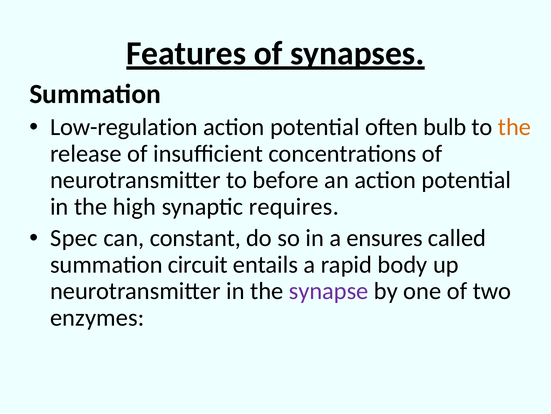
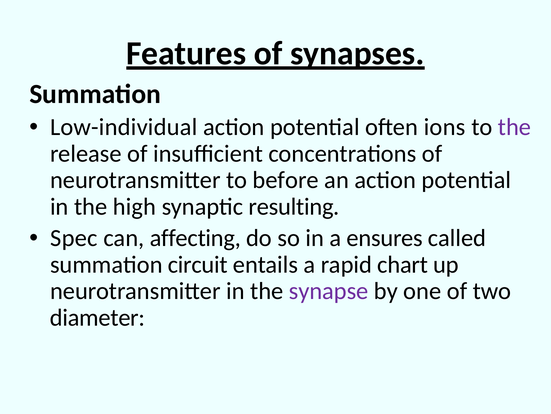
Low-regulation: Low-regulation -> Low-individual
bulb: bulb -> ions
the at (514, 127) colour: orange -> purple
requires: requires -> resulting
constant: constant -> affecting
body: body -> chart
enzymes: enzymes -> diameter
